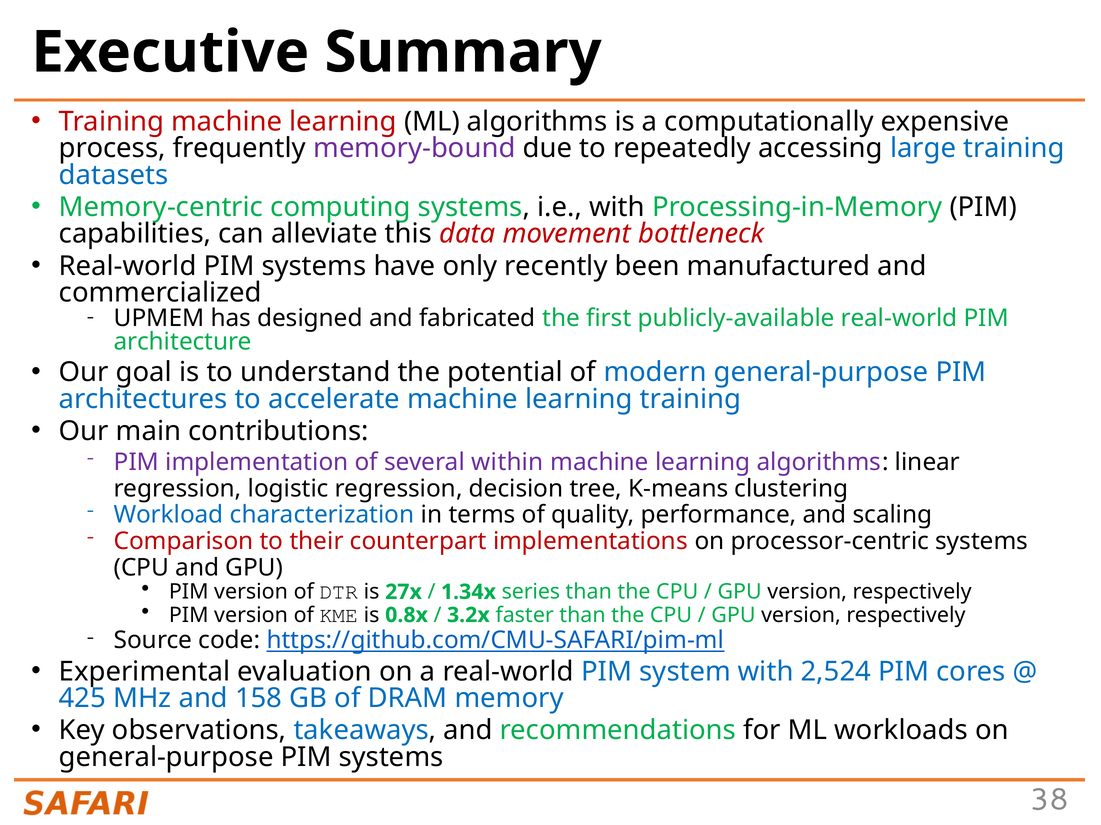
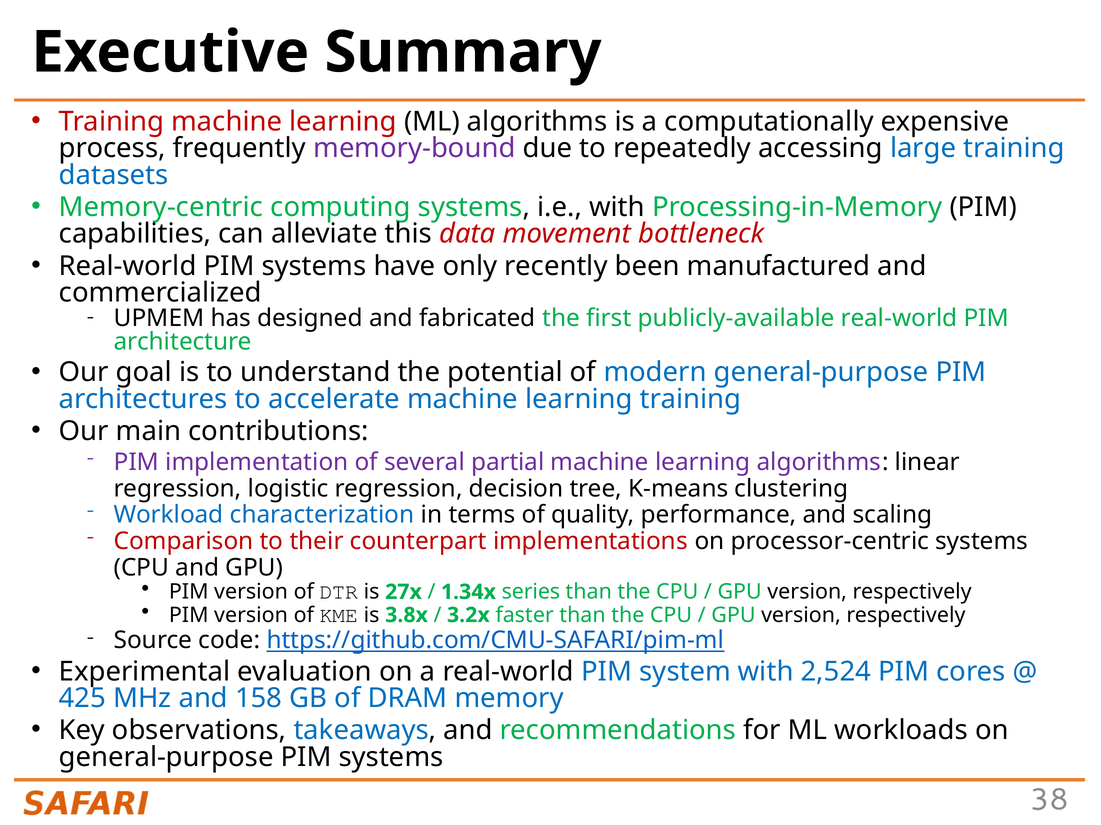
within: within -> partial
0.8x: 0.8x -> 3.8x
